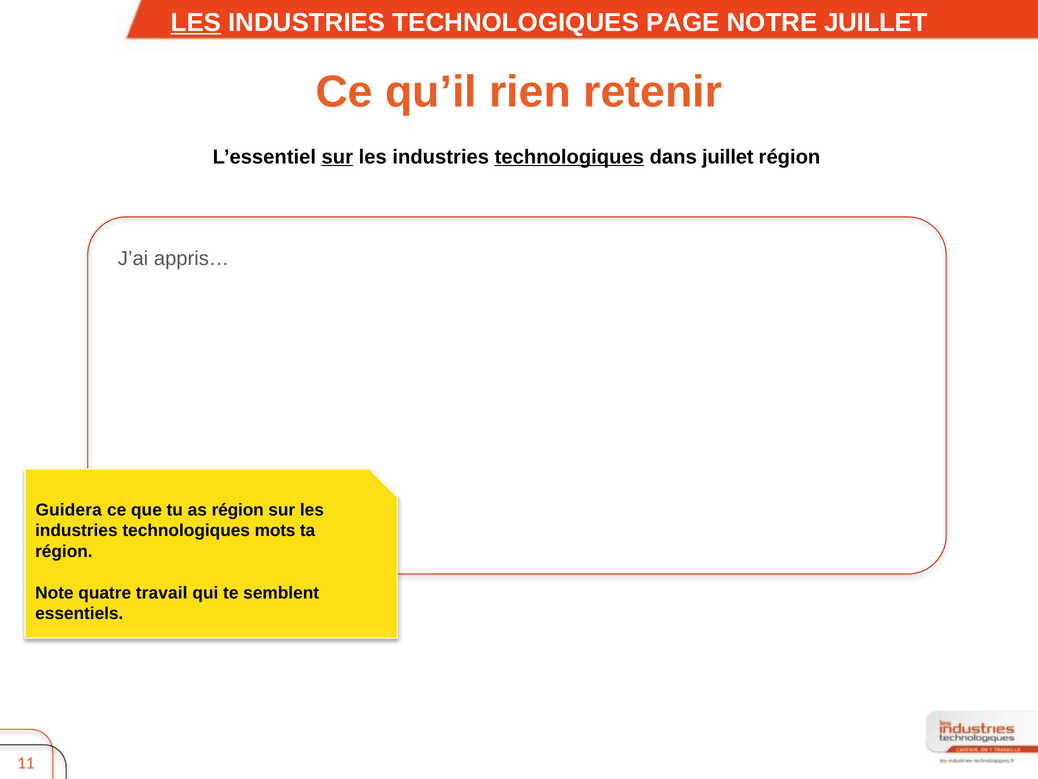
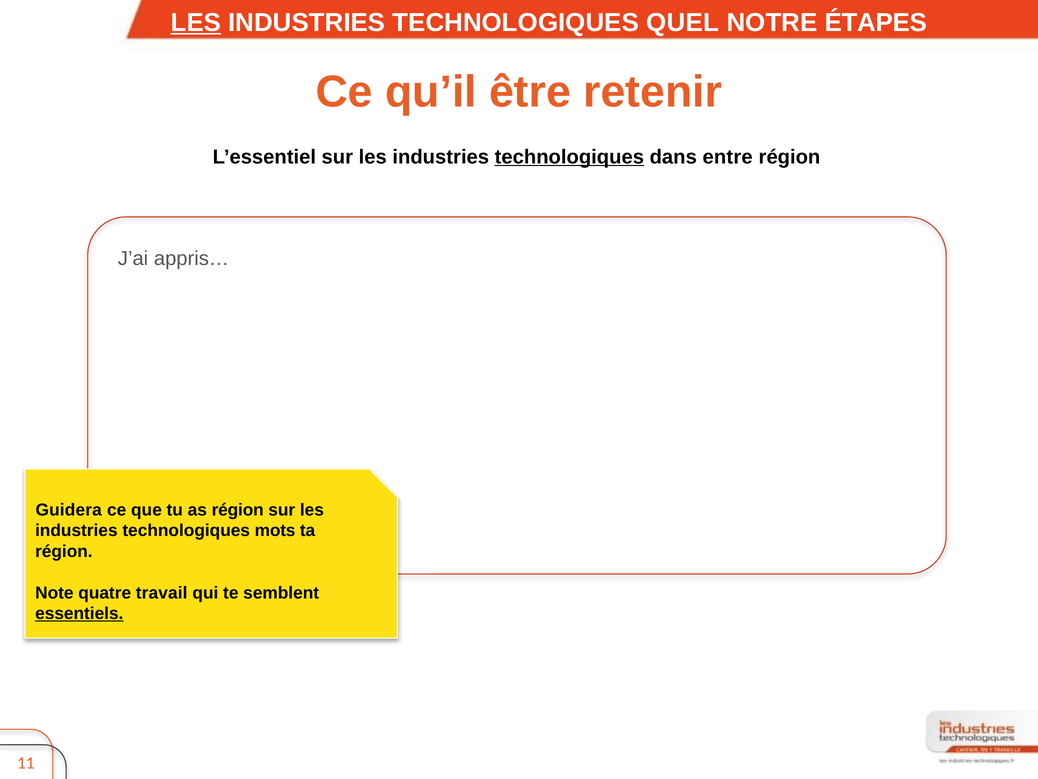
PAGE: PAGE -> QUEL
NOTRE JUILLET: JUILLET -> ÉTAPES
rien: rien -> être
sur at (337, 157) underline: present -> none
dans juillet: juillet -> entre
essentiels underline: none -> present
